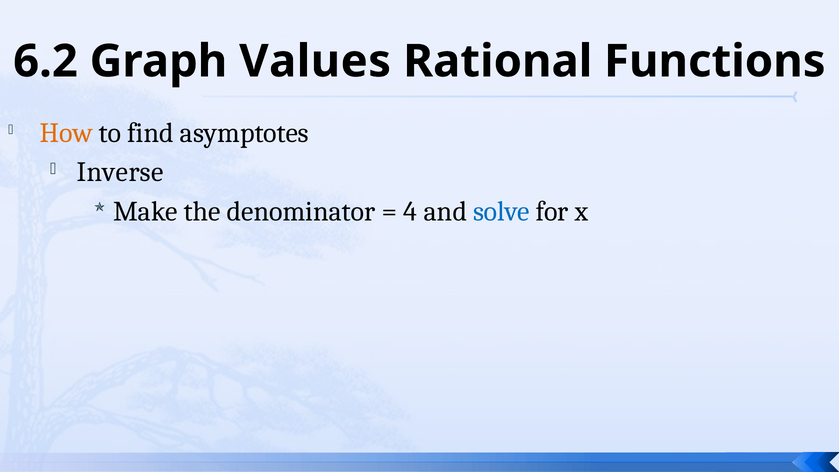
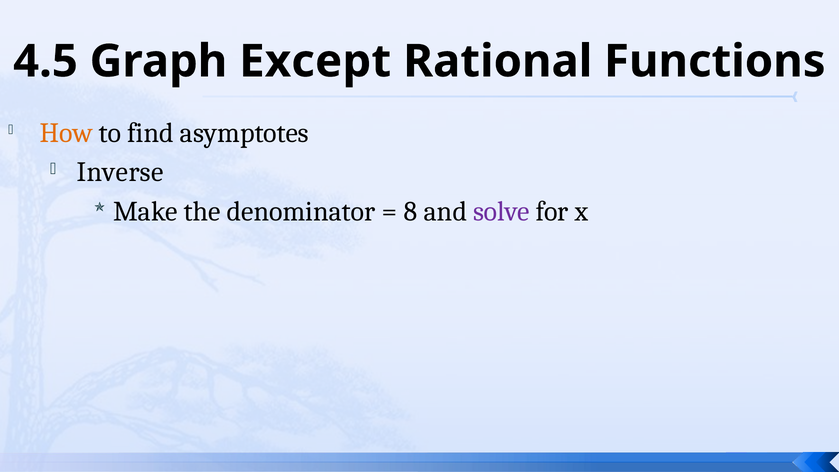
6.2: 6.2 -> 4.5
Values: Values -> Except
4: 4 -> 8
solve colour: blue -> purple
